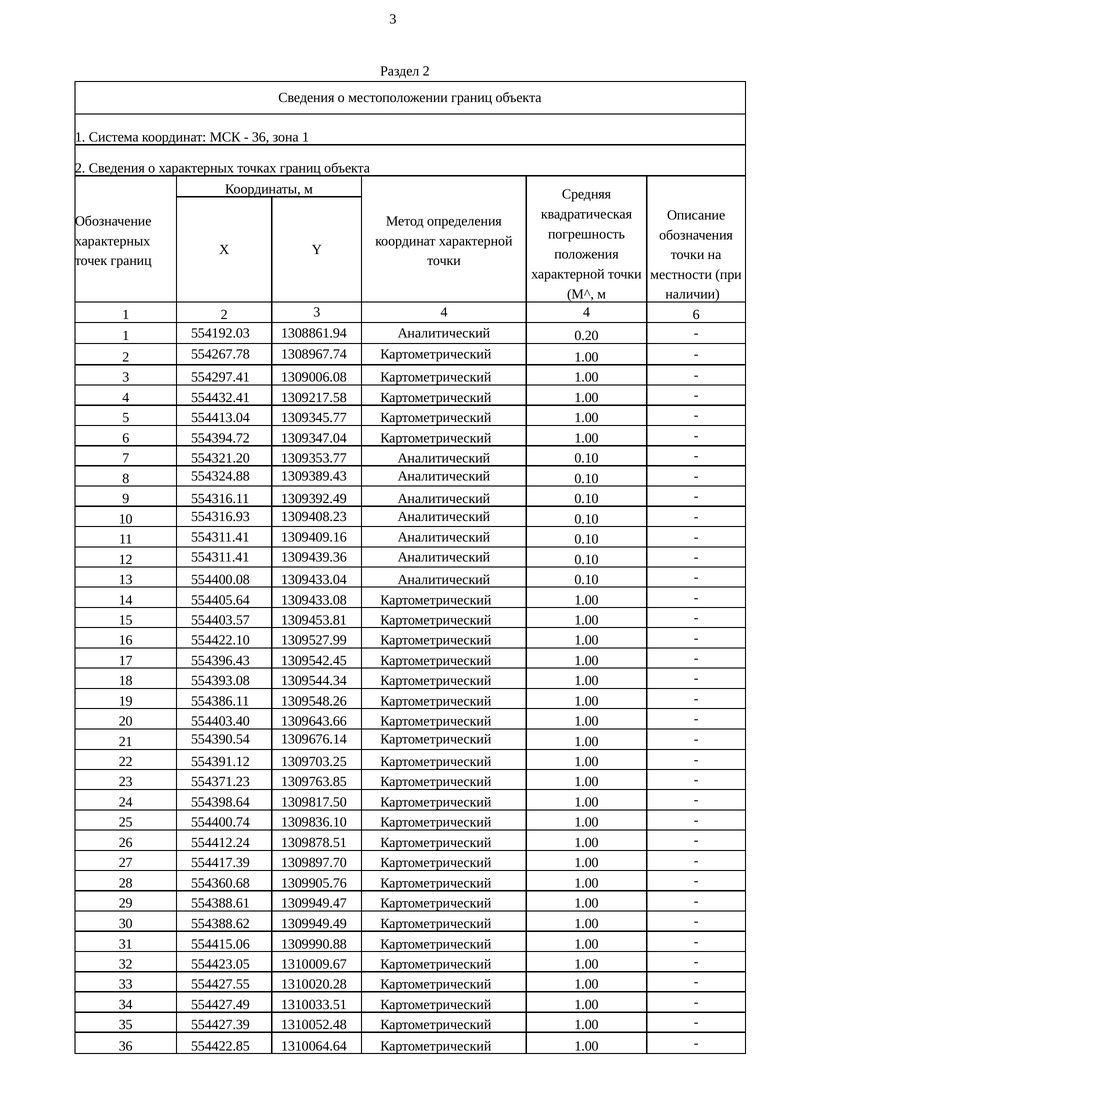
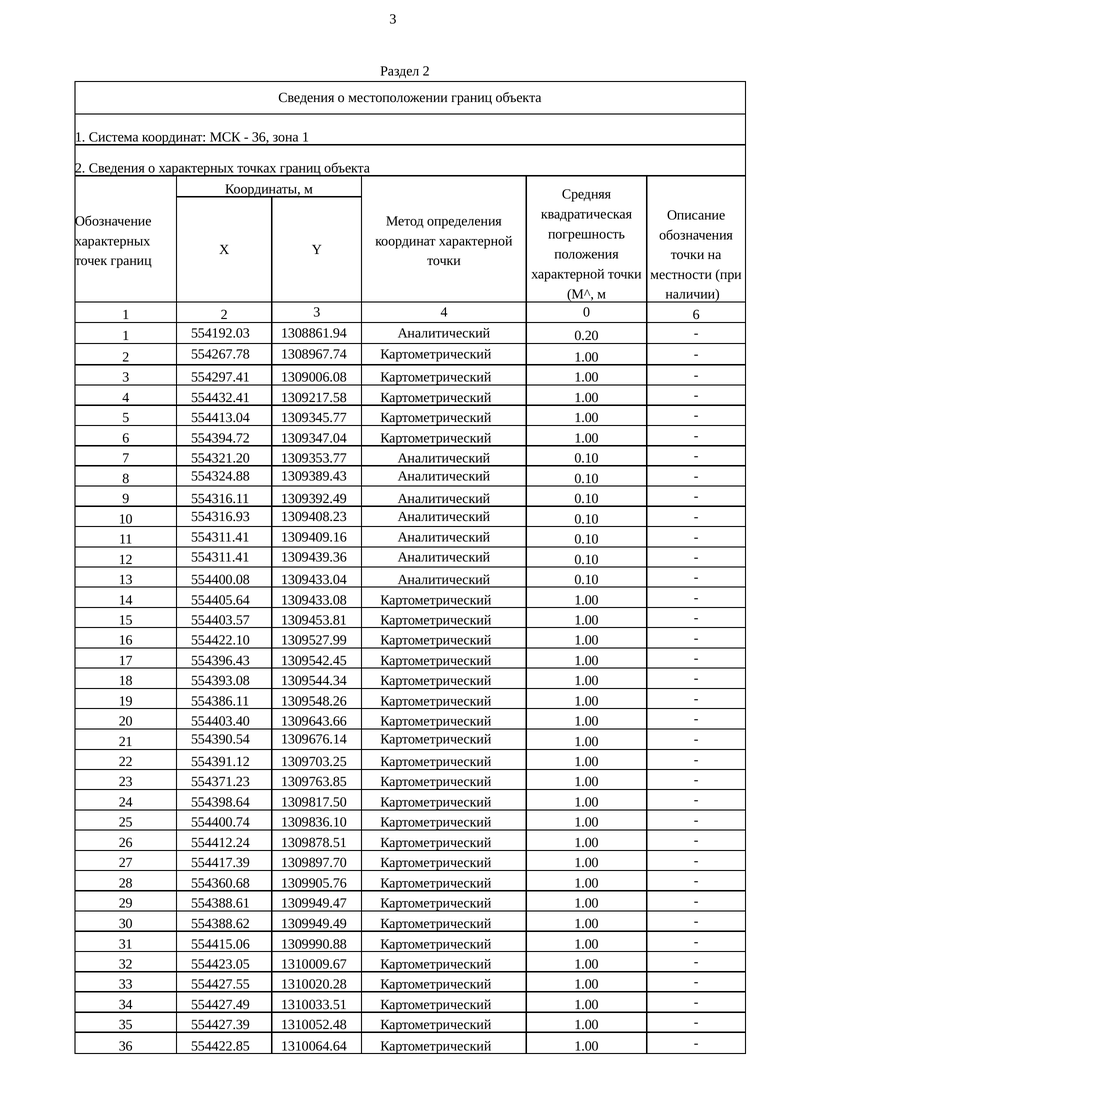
4 4: 4 -> 0
